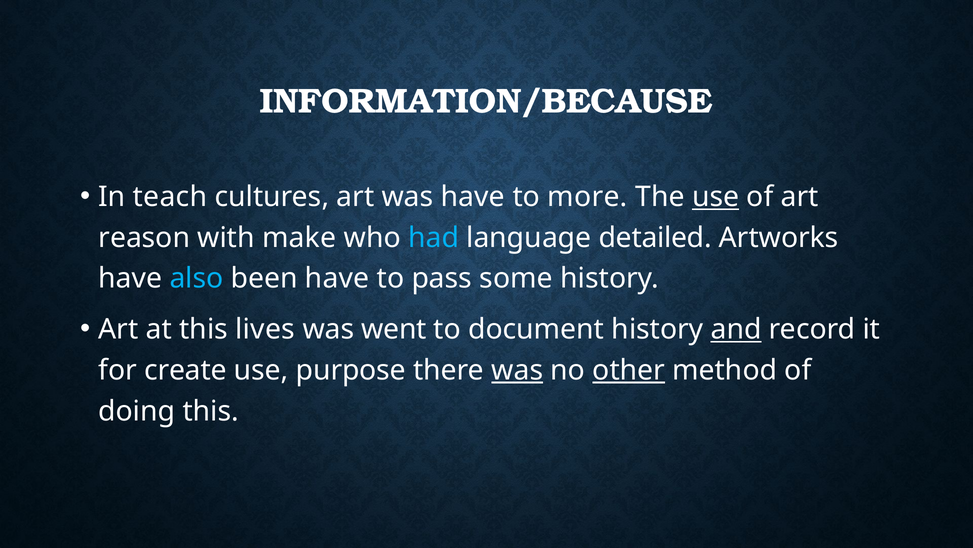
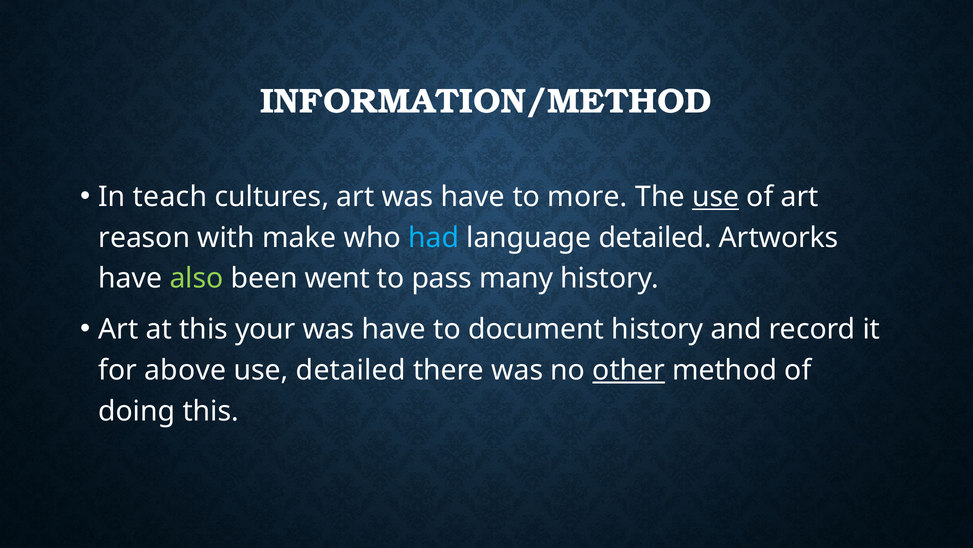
INFORMATION/BECAUSE: INFORMATION/BECAUSE -> INFORMATION/METHOD
also colour: light blue -> light green
been have: have -> went
some: some -> many
lives: lives -> your
went at (394, 329): went -> have
and underline: present -> none
create: create -> above
use purpose: purpose -> detailed
was at (517, 370) underline: present -> none
